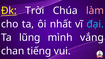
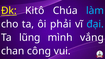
Trời: Trời -> Kitô
làm colour: pink -> light blue
nhất: nhất -> phải
tiếng: tiếng -> công
